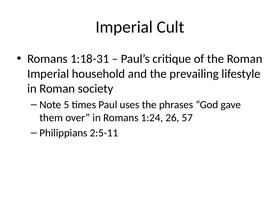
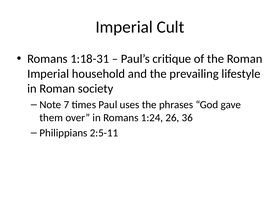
5: 5 -> 7
57: 57 -> 36
